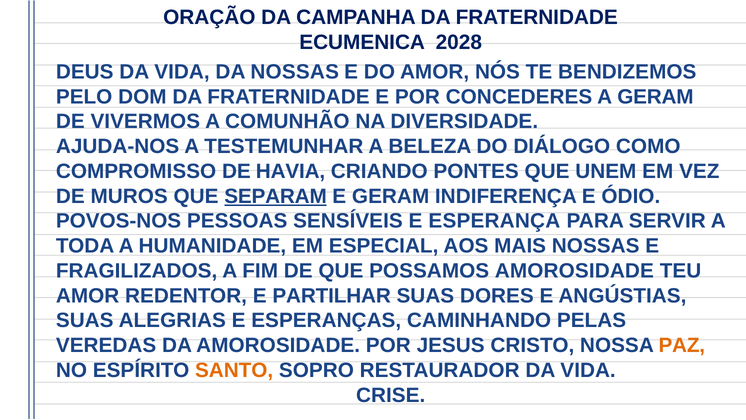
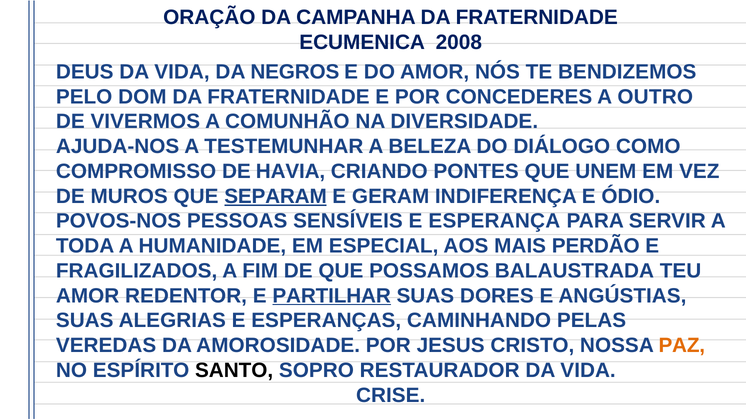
2028: 2028 -> 2008
DA NOSSAS: NOSSAS -> NEGROS
A GERAM: GERAM -> OUTRO
MAIS NOSSAS: NOSSAS -> PERDÃO
POSSAMOS AMOROSIDADE: AMOROSIDADE -> BALAUSTRADA
PARTILHAR underline: none -> present
SANTO colour: orange -> black
